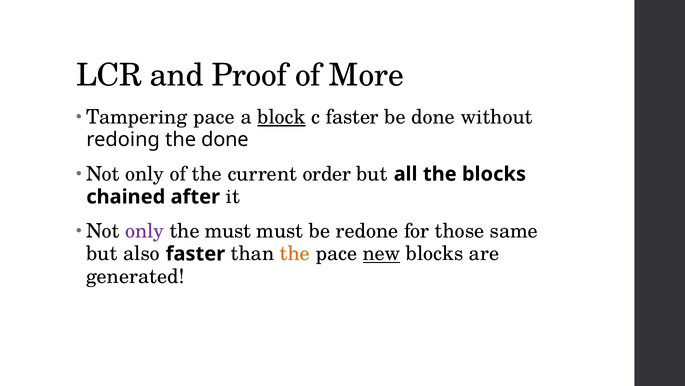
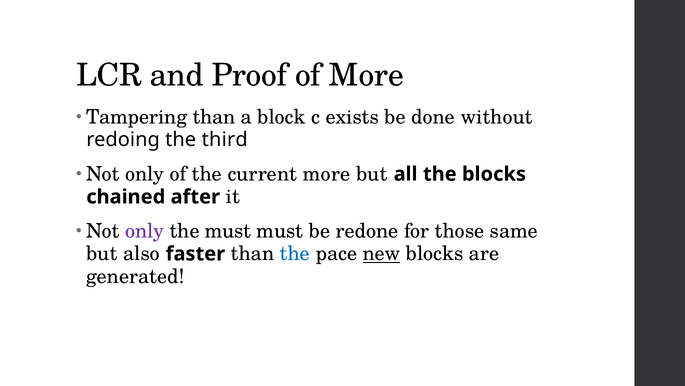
Tampering pace: pace -> than
block underline: present -> none
c faster: faster -> exists
the done: done -> third
current order: order -> more
the at (295, 253) colour: orange -> blue
